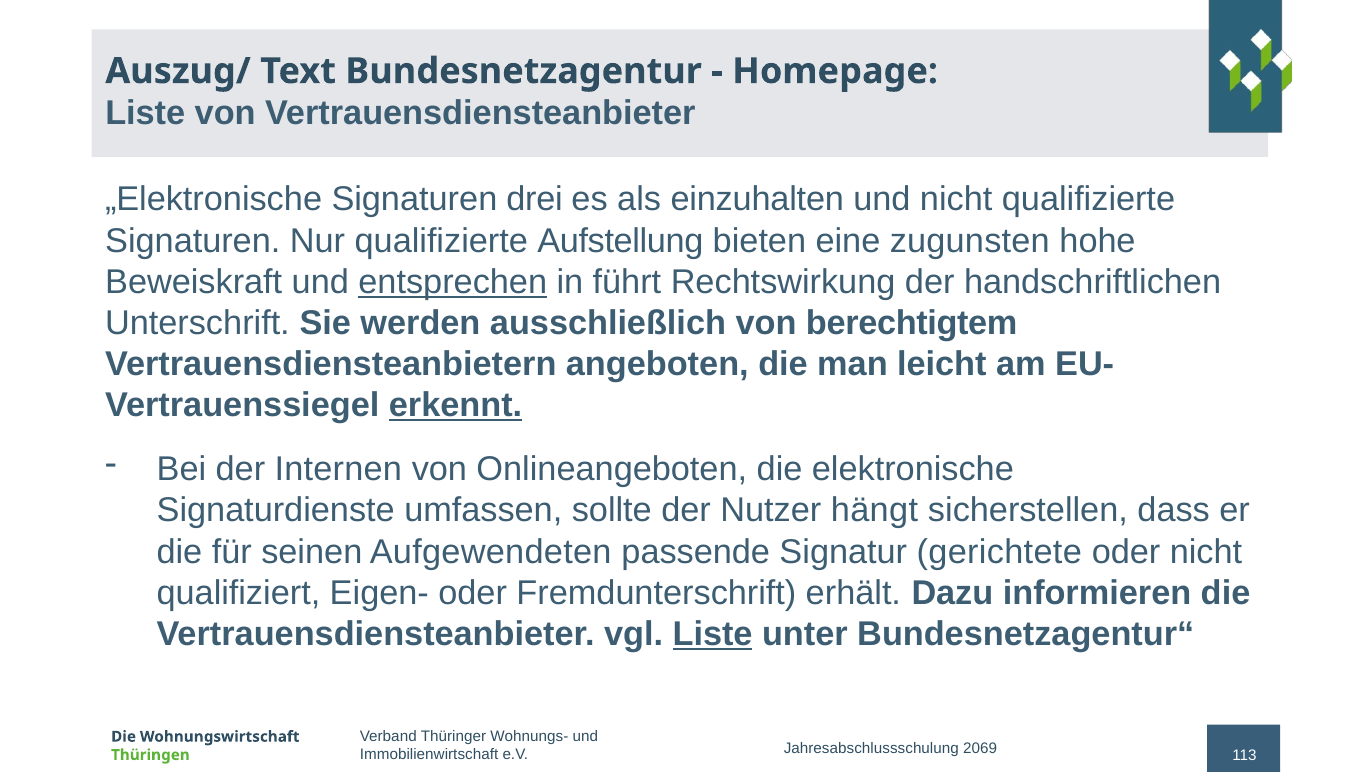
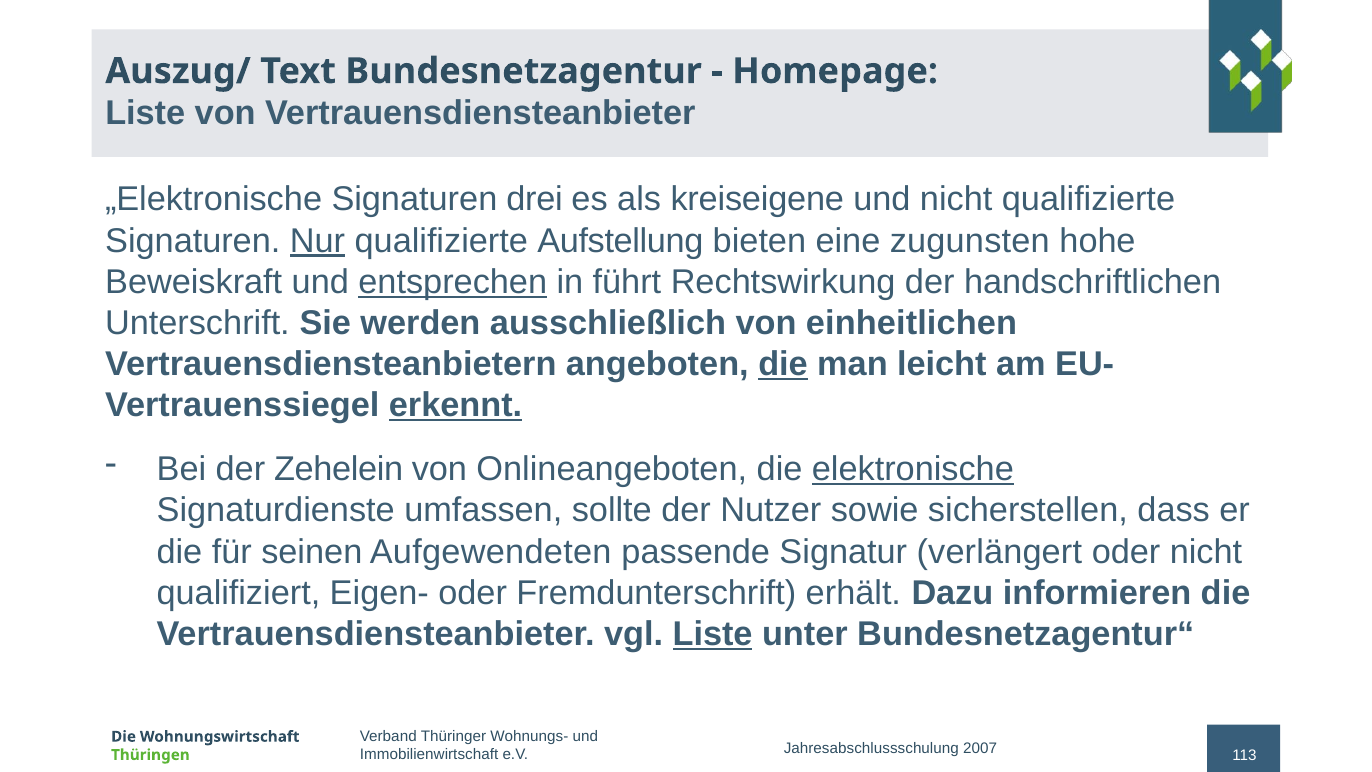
einzuhalten: einzuhalten -> kreiseigene
Nur underline: none -> present
berechtigtem: berechtigtem -> einheitlichen
die at (783, 364) underline: none -> present
Internen: Internen -> Zehelein
elektronische underline: none -> present
hängt: hängt -> sowie
gerichtete: gerichtete -> verlängert
2069: 2069 -> 2007
